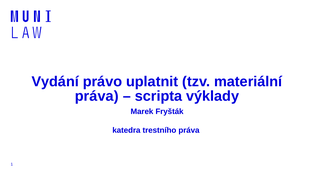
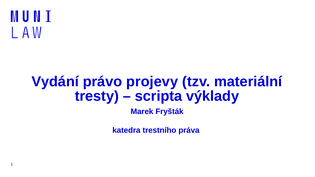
uplatnit: uplatnit -> projevy
práva at (97, 96): práva -> tresty
